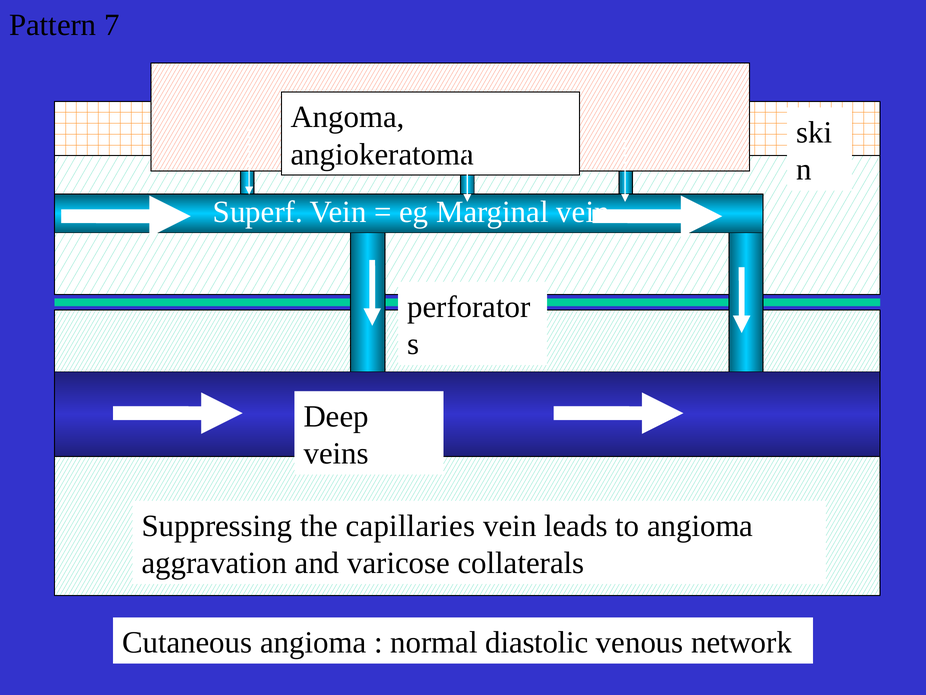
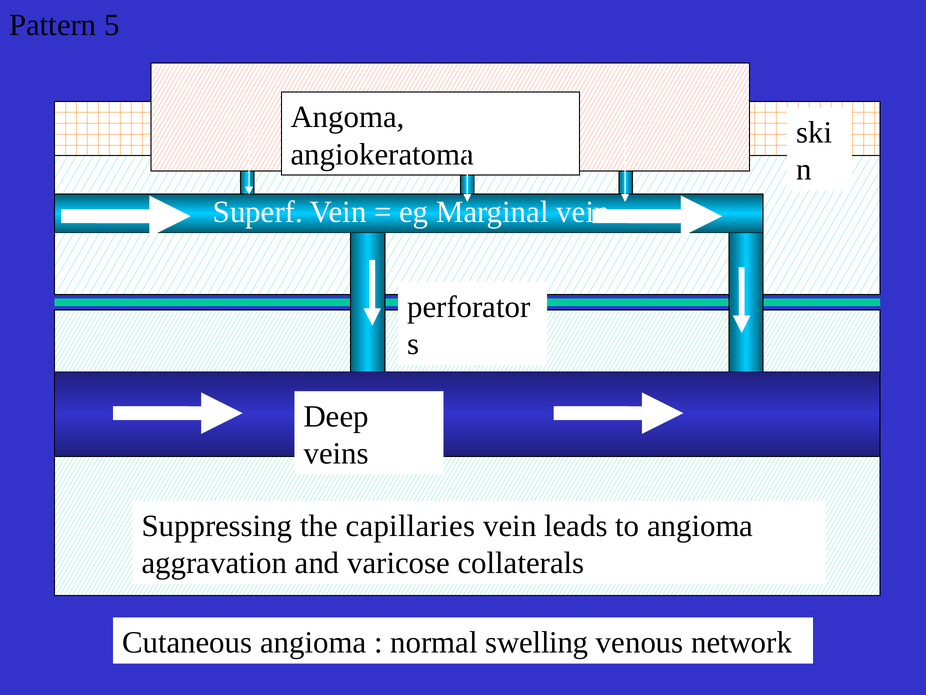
7: 7 -> 5
diastolic: diastolic -> swelling
